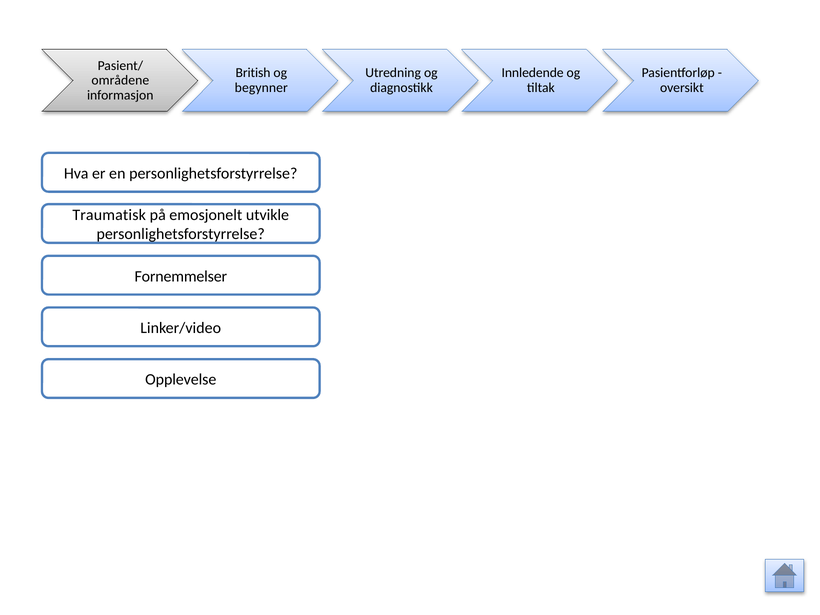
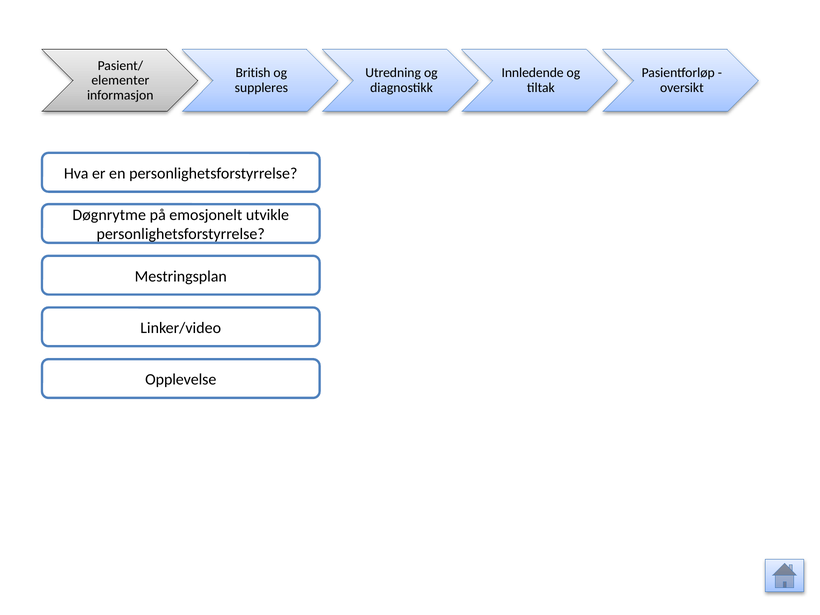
områdene: områdene -> elementer
begynner: begynner -> suppleres
Traumatisk: Traumatisk -> Døgnrytme
Fornemmelser: Fornemmelser -> Mestringsplan
